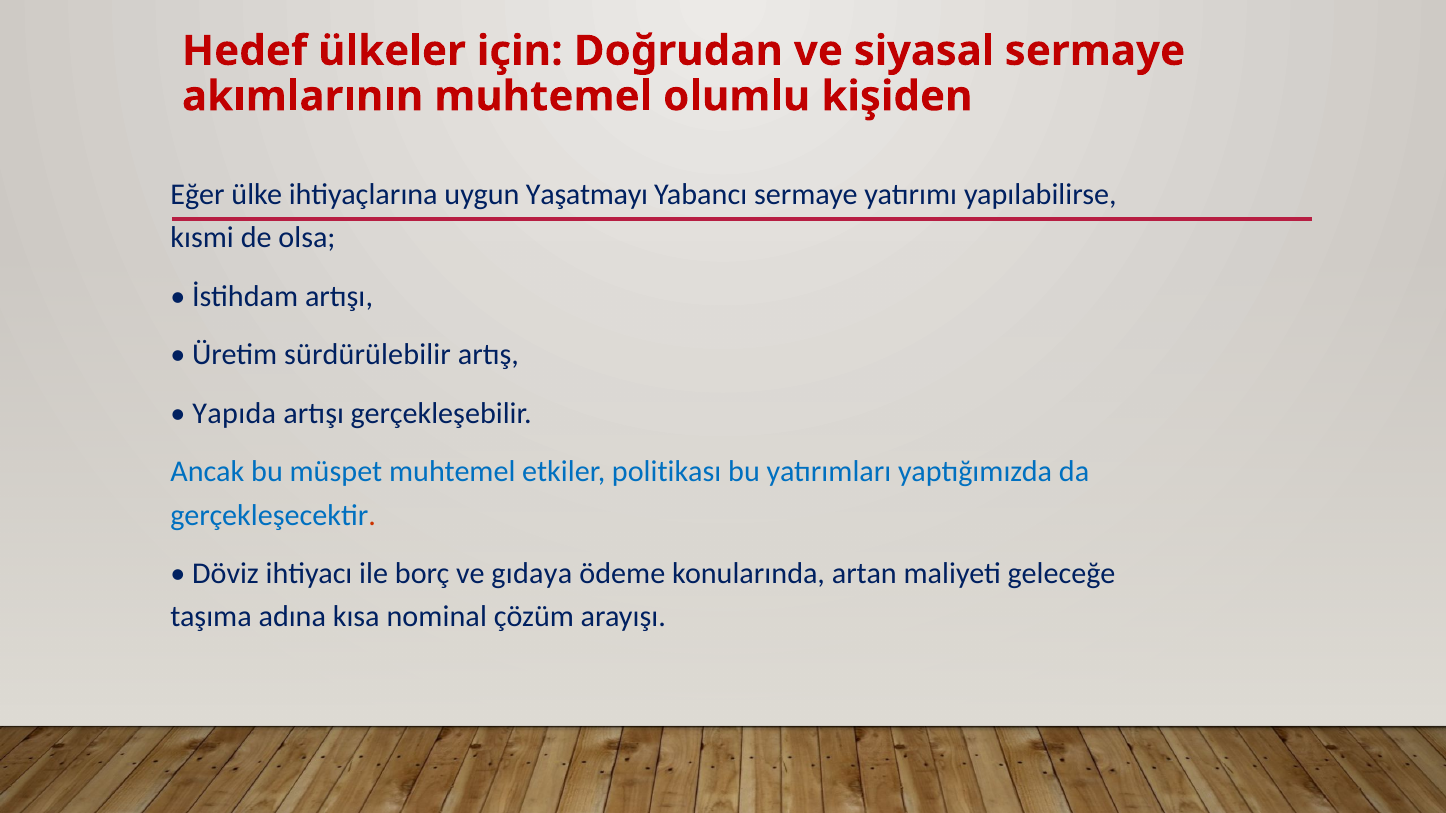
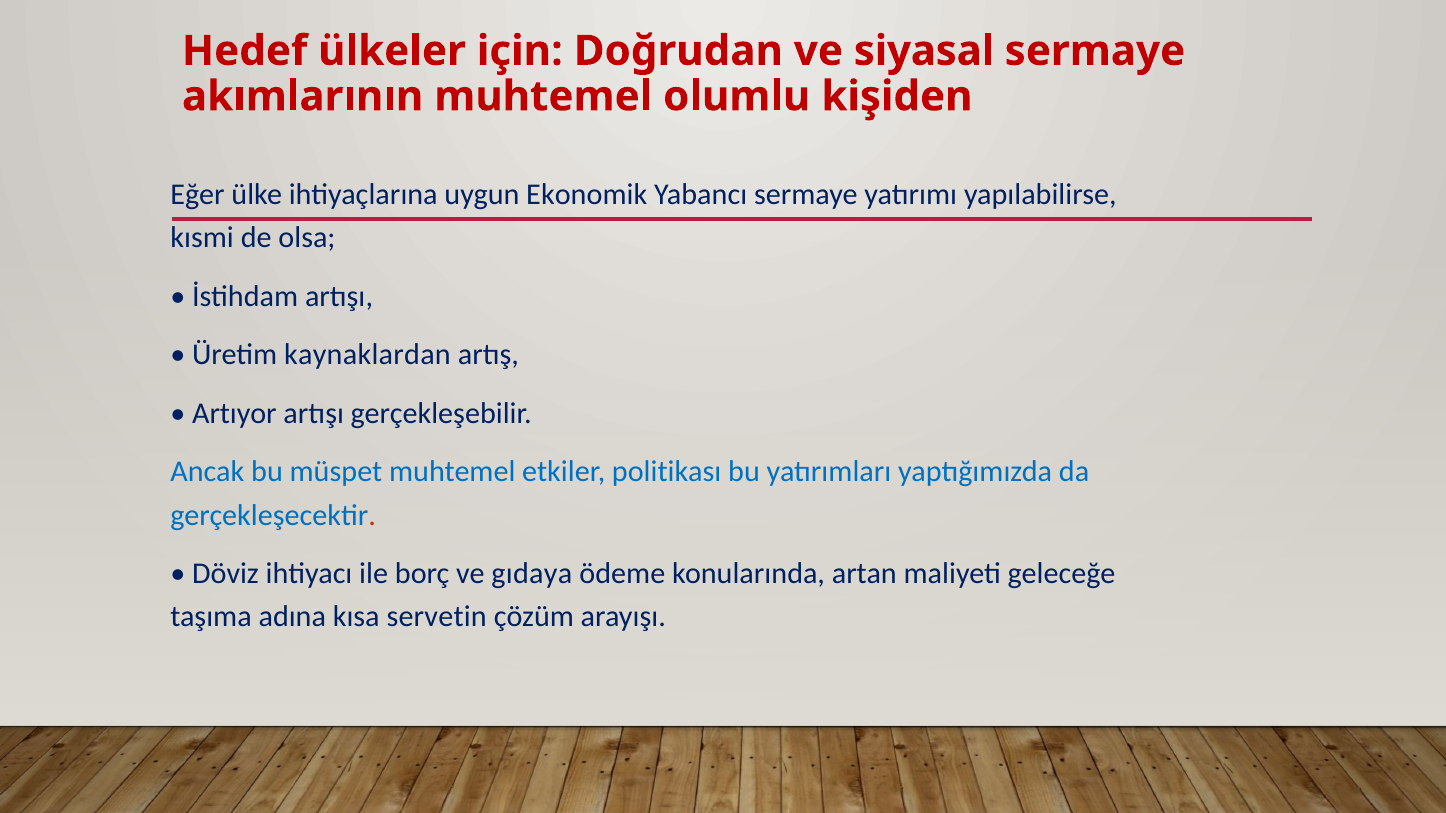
Yaşatmayı: Yaşatmayı -> Ekonomik
sürdürülebilir: sürdürülebilir -> kaynaklardan
Yapıda: Yapıda -> Artıyor
nominal: nominal -> servetin
